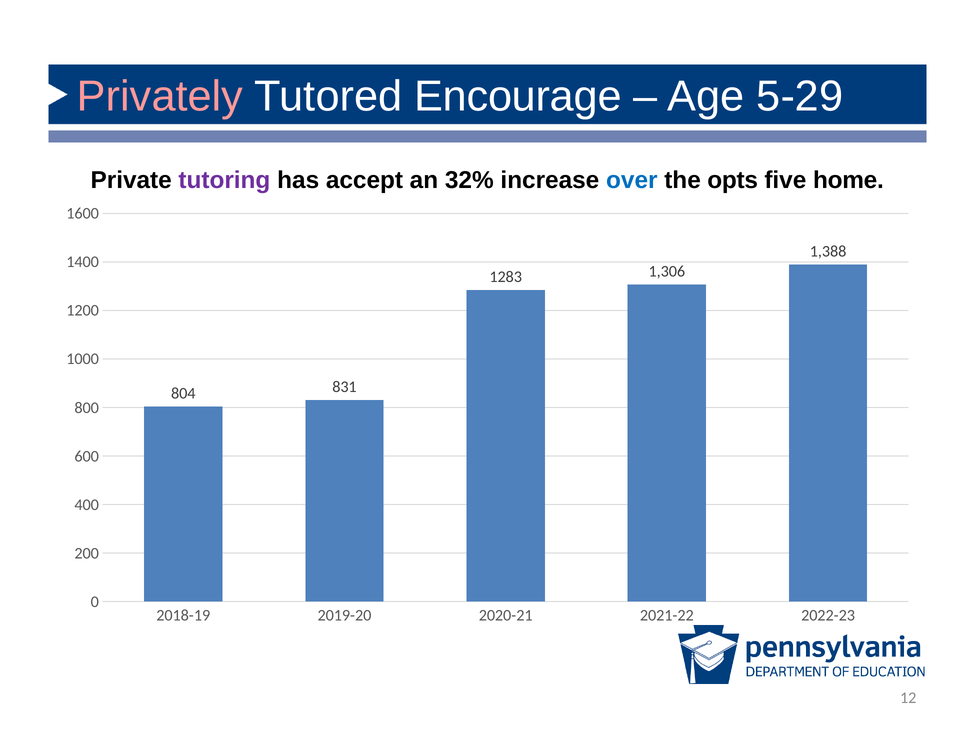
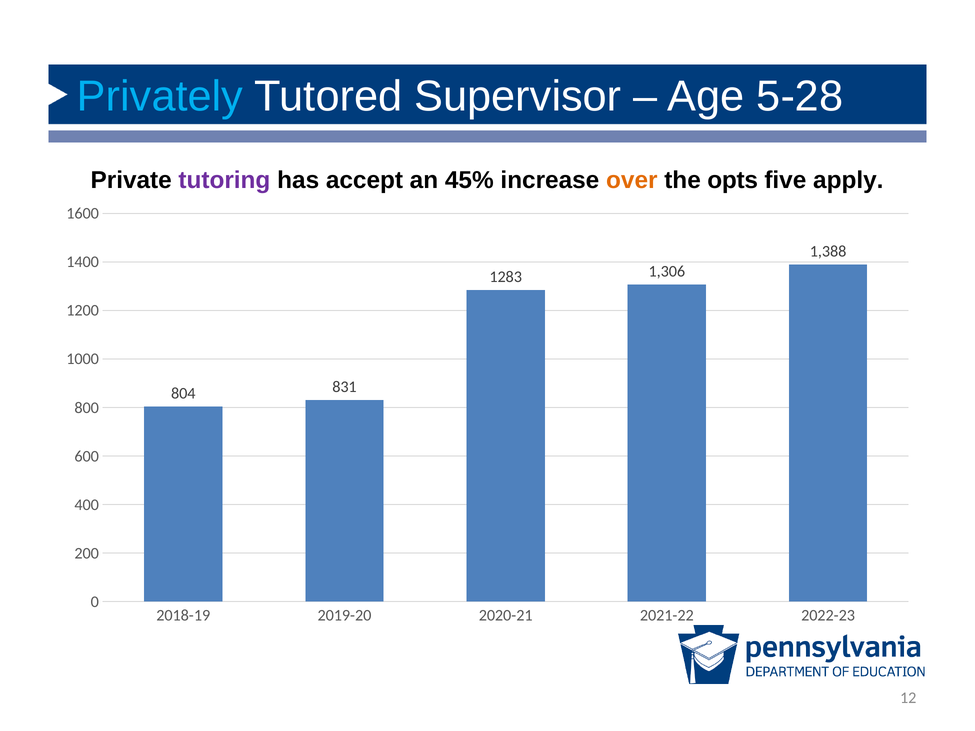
Privately colour: pink -> light blue
Encourage: Encourage -> Supervisor
5-29: 5-29 -> 5-28
32%: 32% -> 45%
over colour: blue -> orange
home: home -> apply
